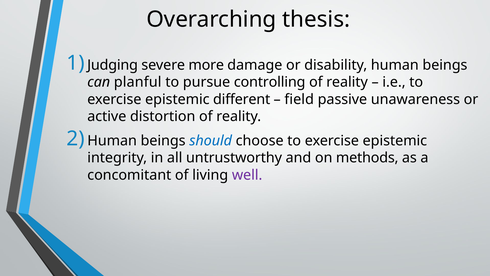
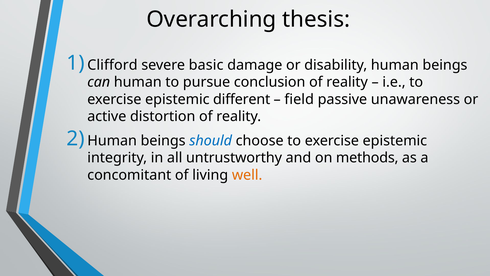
Judging: Judging -> Clifford
more: more -> basic
can planful: planful -> human
controlling: controlling -> conclusion
well colour: purple -> orange
